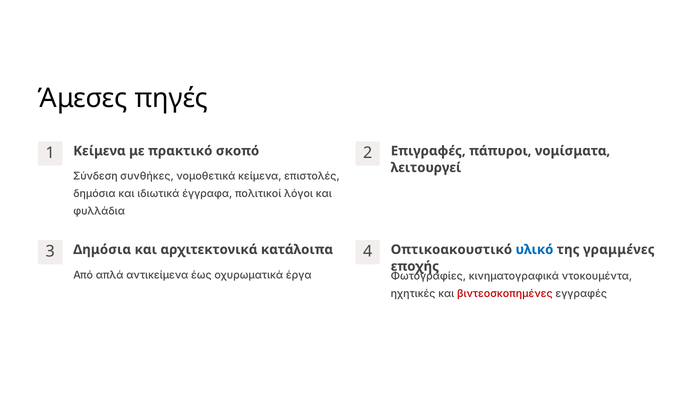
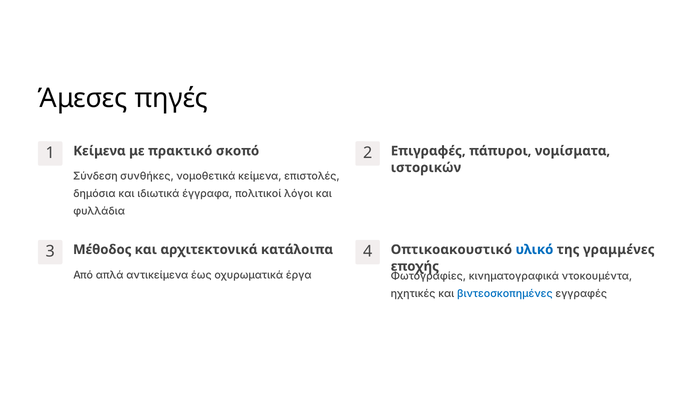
λειτουργεί: λειτουργεί -> ιστορικών
3 Δημόσια: Δημόσια -> Μέθοδος
βιντεοσκοπημένες colour: red -> blue
